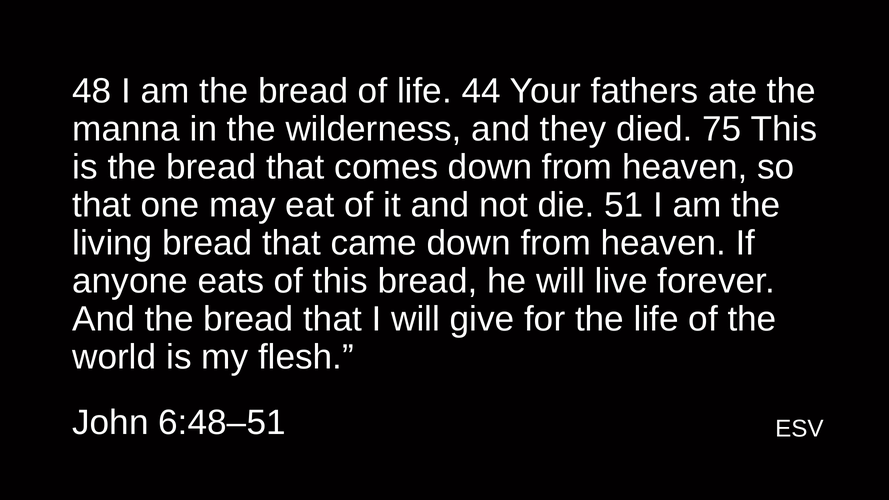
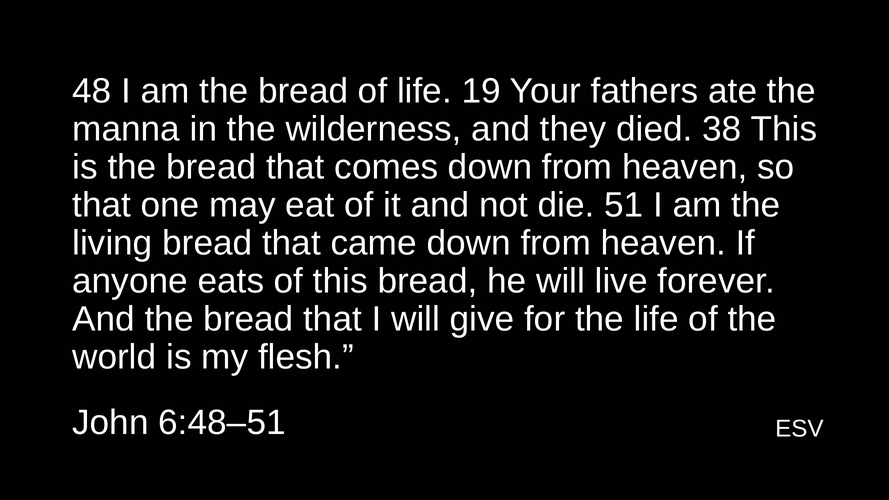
44: 44 -> 19
75: 75 -> 38
